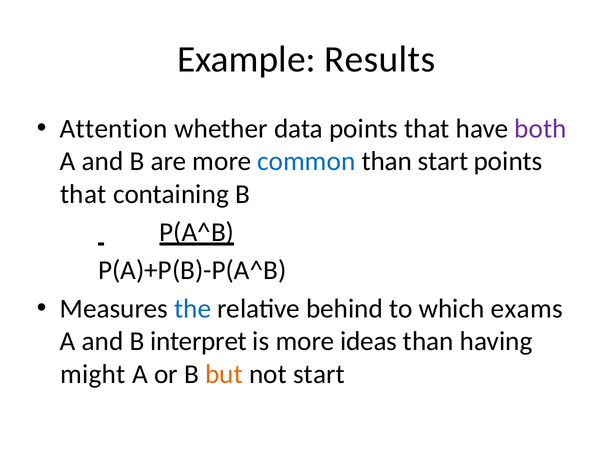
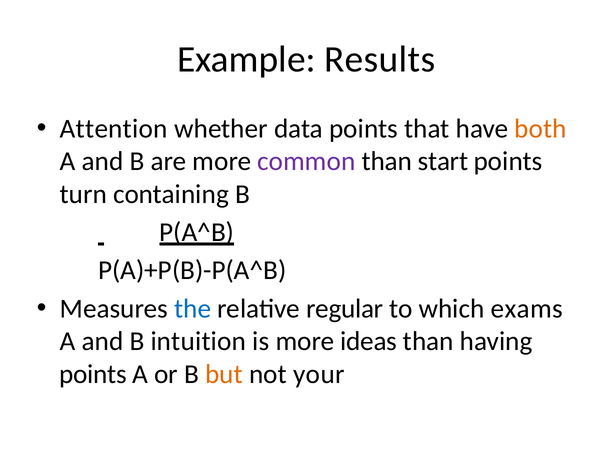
both colour: purple -> orange
common colour: blue -> purple
that at (83, 194): that -> turn
behind: behind -> regular
interpret: interpret -> intuition
might at (93, 374): might -> points
not start: start -> your
